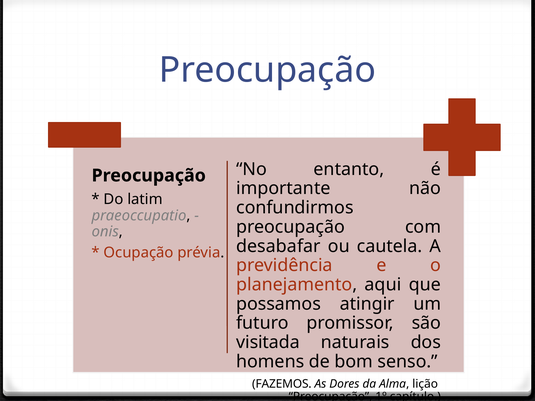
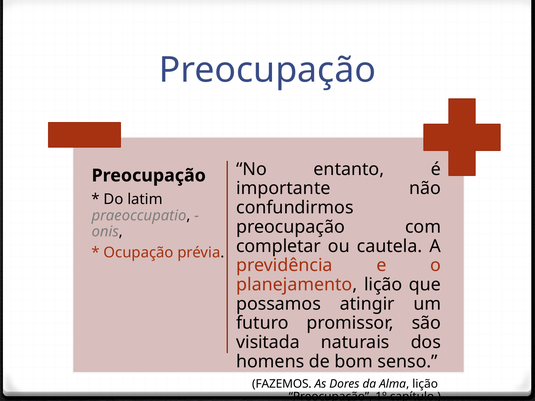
desabafar: desabafar -> completar
planejamento aqui: aqui -> lição
